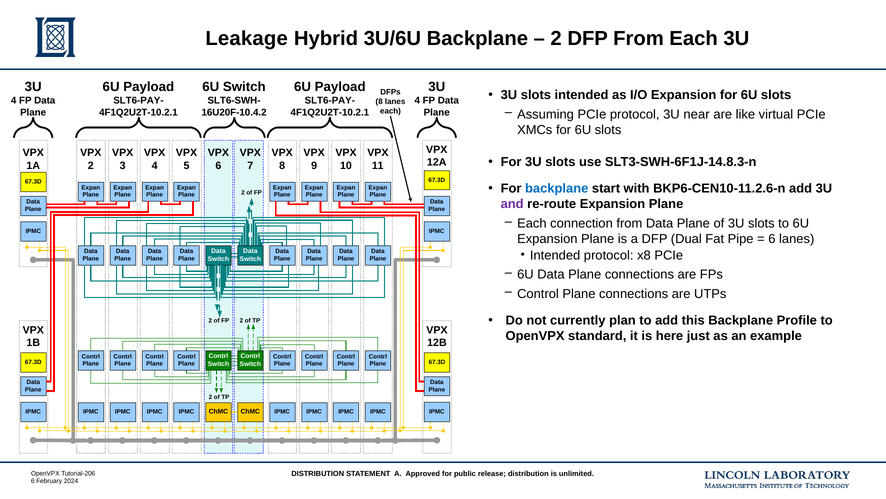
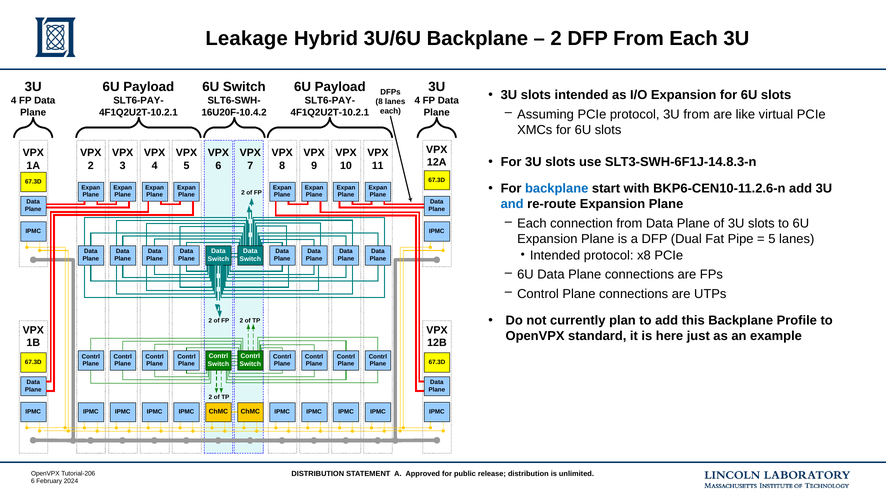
3U near: near -> from
and colour: purple -> blue
6 at (772, 239): 6 -> 5
